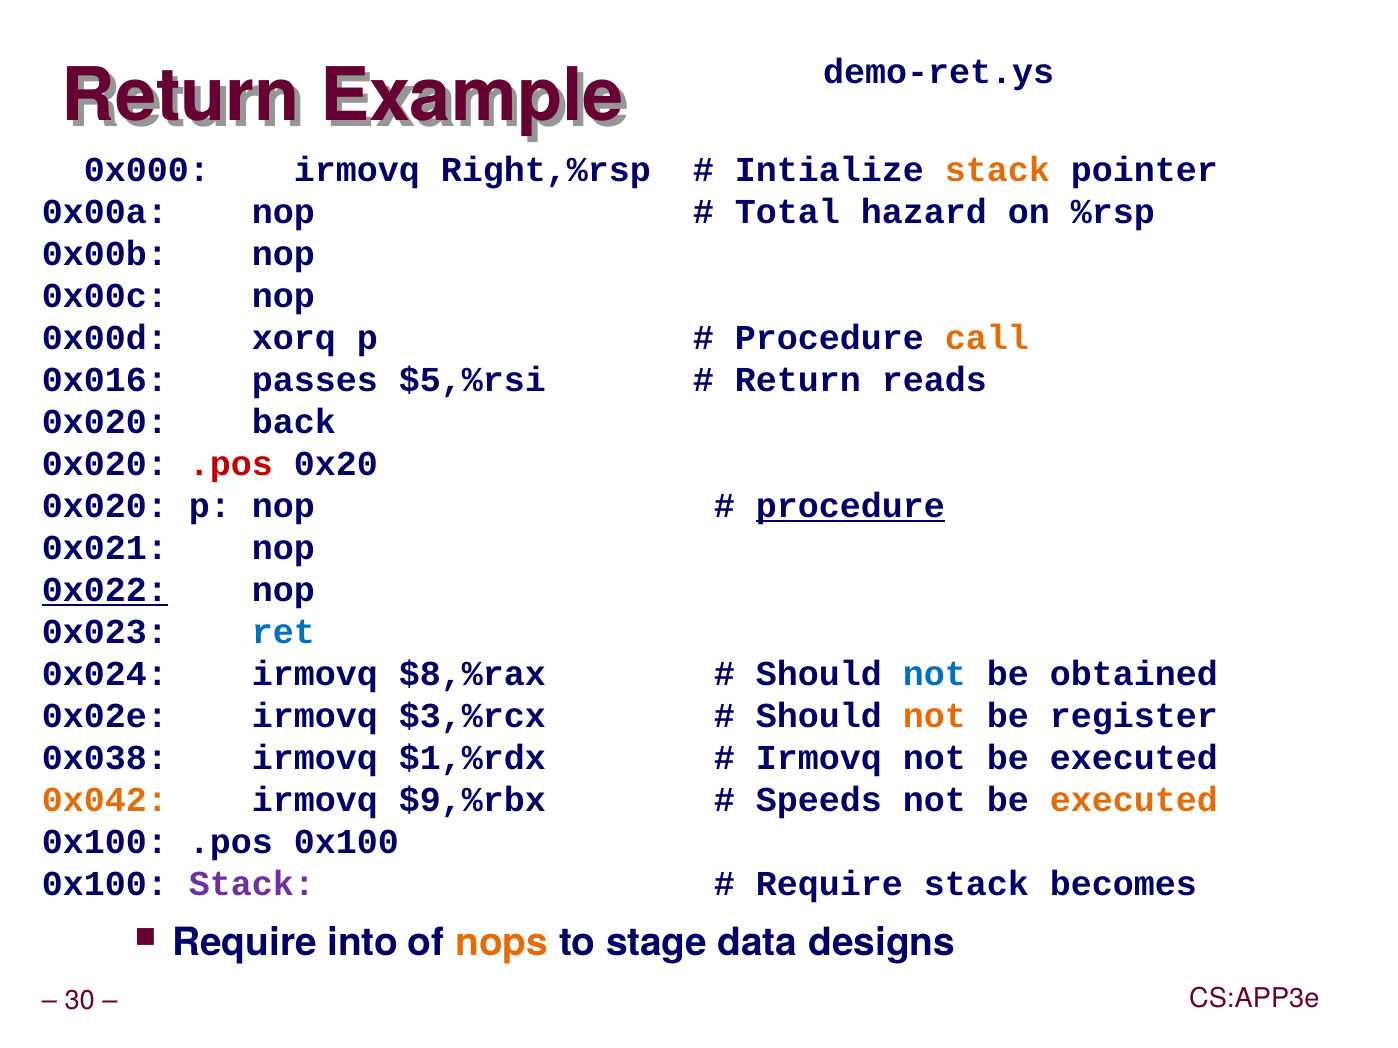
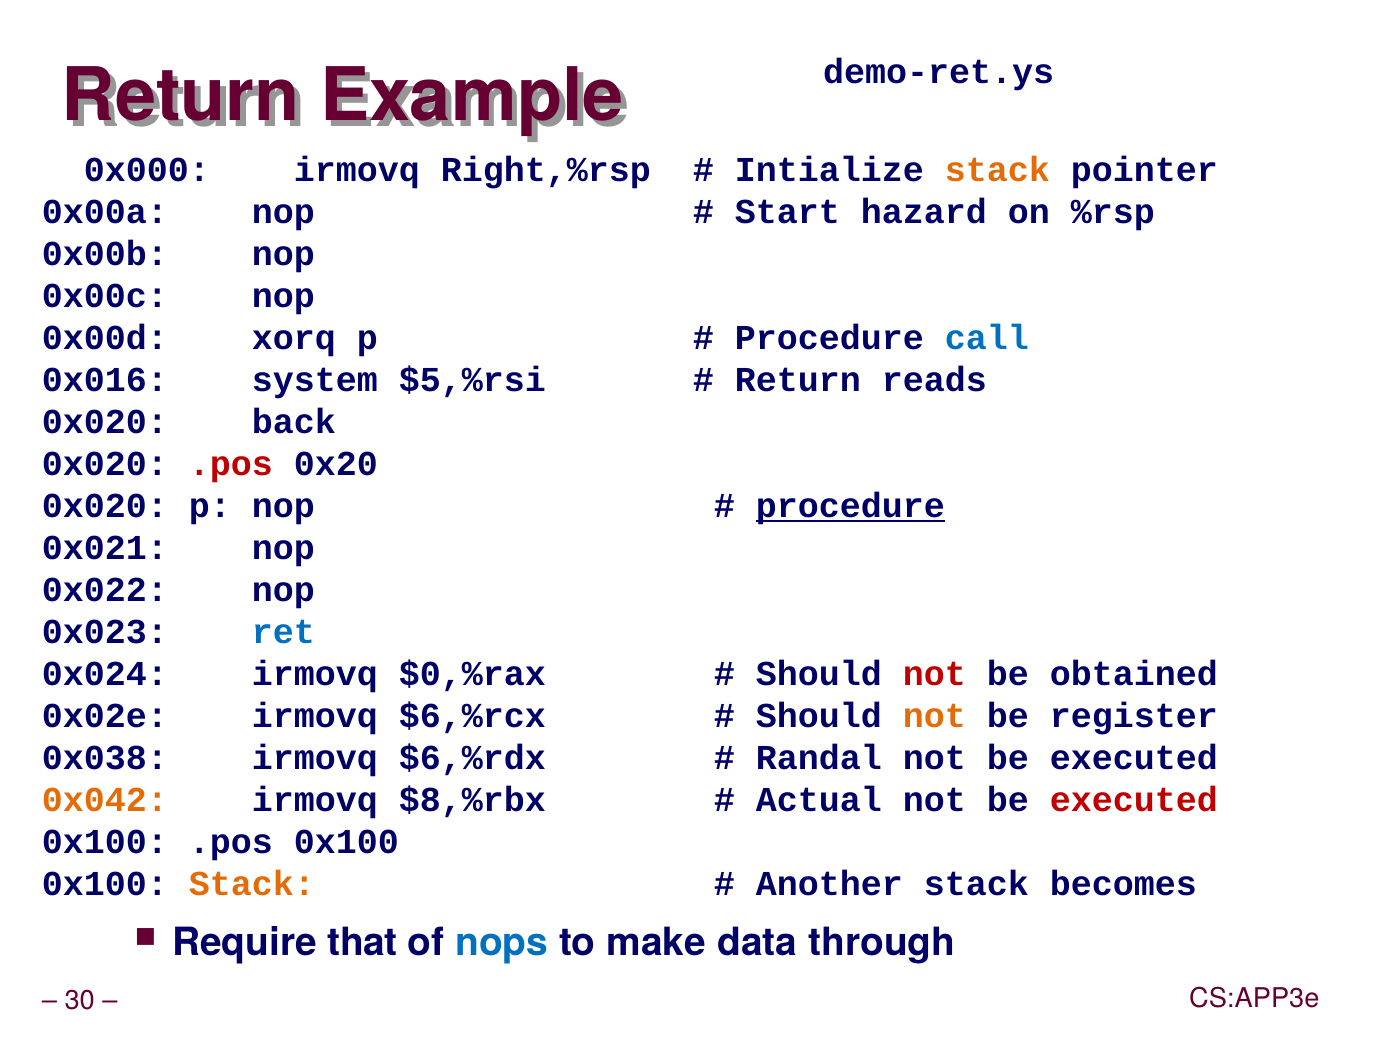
Total: Total -> Start
call colour: orange -> blue
passes: passes -> system
0x022 underline: present -> none
$8,%rax: $8,%rax -> $0,%rax
not at (934, 674) colour: blue -> red
$3,%rcx: $3,%rcx -> $6,%rcx
$1,%rdx: $1,%rdx -> $6,%rdx
Irmovq at (819, 758): Irmovq -> Randal
$9,%rbx: $9,%rbx -> $8,%rbx
Speeds: Speeds -> Actual
executed at (1134, 800) colour: orange -> red
Stack at (252, 884) colour: purple -> orange
Require at (829, 884): Require -> Another
into: into -> that
nops colour: orange -> blue
stage: stage -> make
designs: designs -> through
